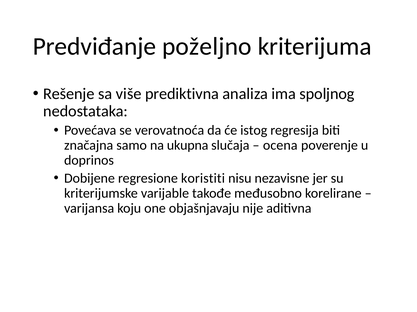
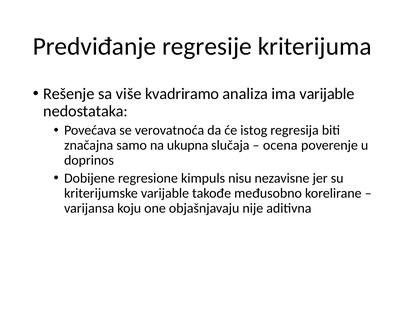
poželjno: poželjno -> regresije
prediktivna: prediktivna -> kvadriramo
ima spoljnog: spoljnog -> varijable
koristiti: koristiti -> kimpuls
